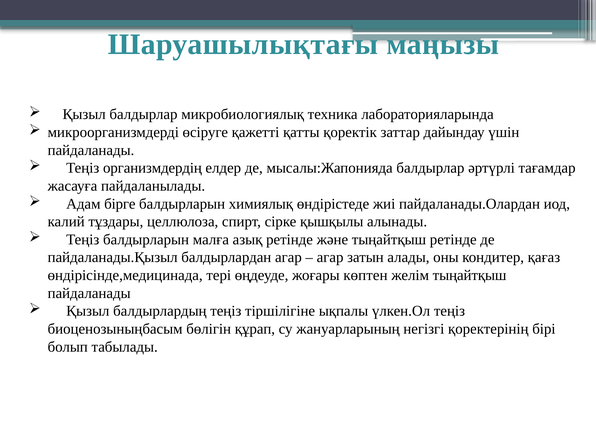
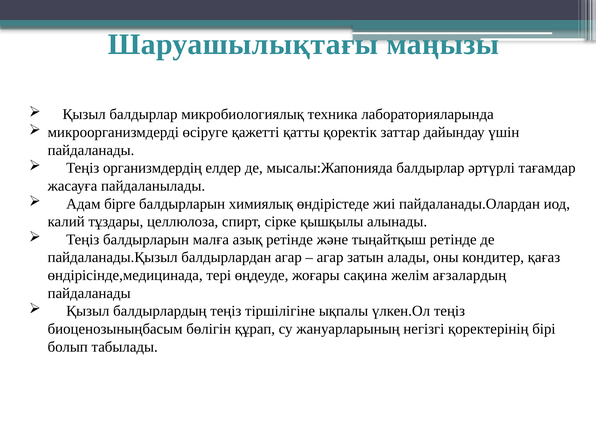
көптен: көптен -> сақина
желім тыңайтқыш: тыңайтқыш -> ағзалардың
